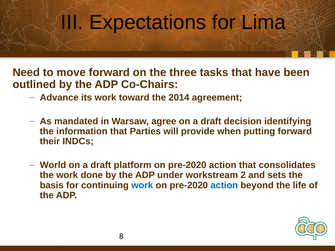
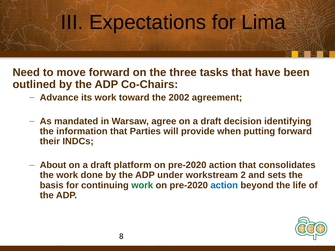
2014: 2014 -> 2002
World: World -> About
work at (142, 185) colour: blue -> green
